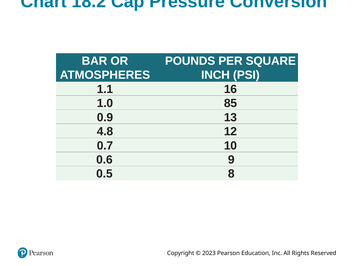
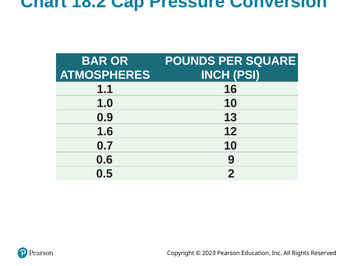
1.0 85: 85 -> 10
4.8: 4.8 -> 1.6
8: 8 -> 2
